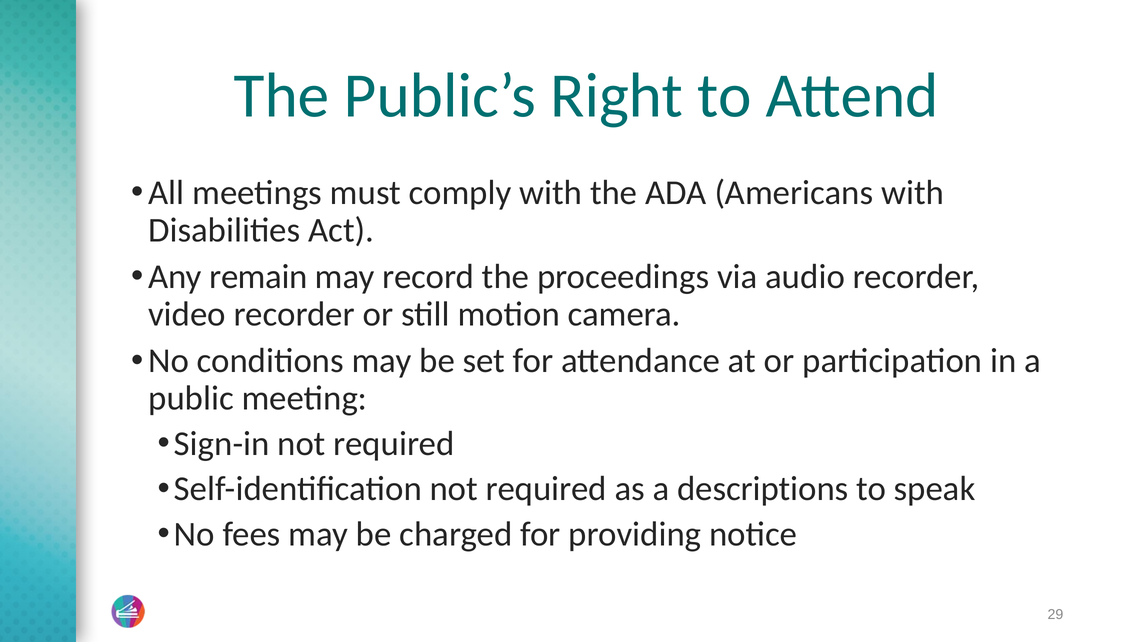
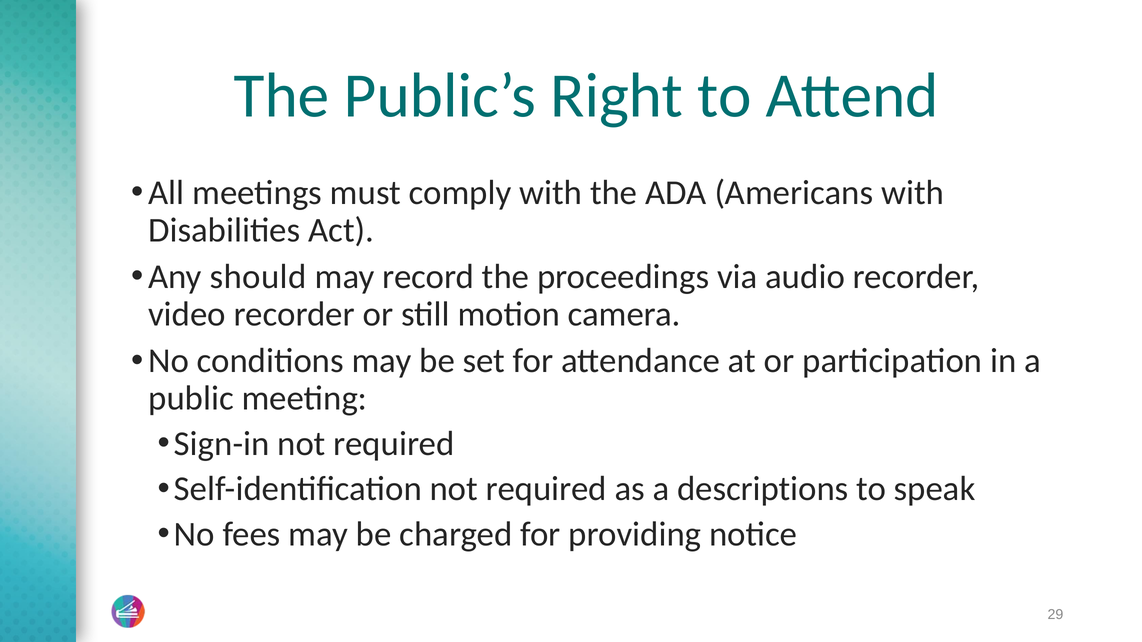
remain: remain -> should
